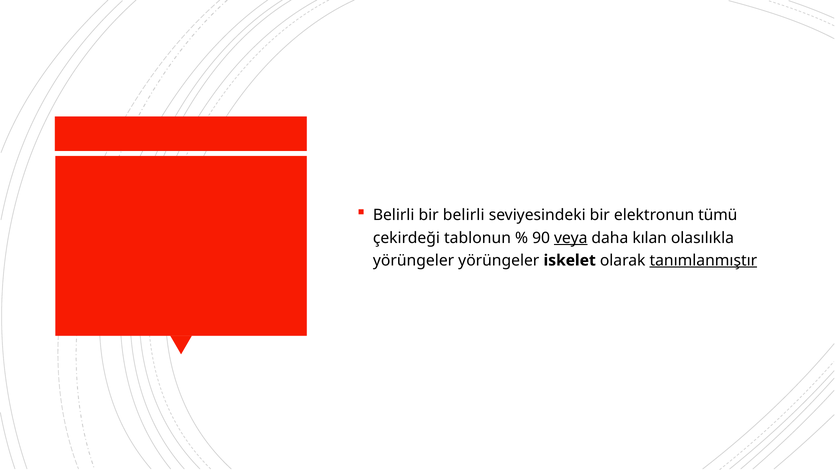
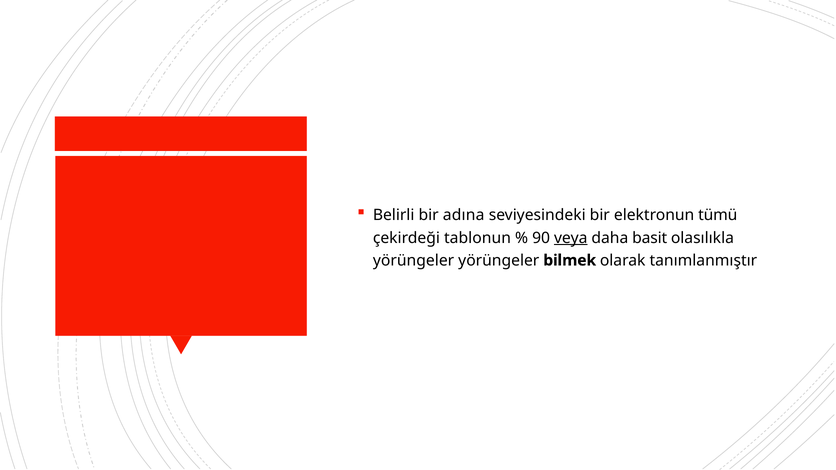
bir belirli: belirli -> adına
kılan: kılan -> basit
iskelet: iskelet -> bilmek
tanımlanmıştır underline: present -> none
